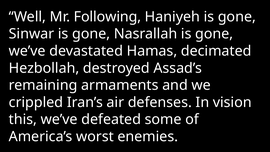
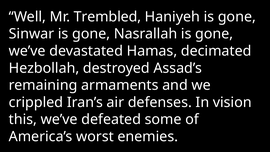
Following: Following -> Trembled
